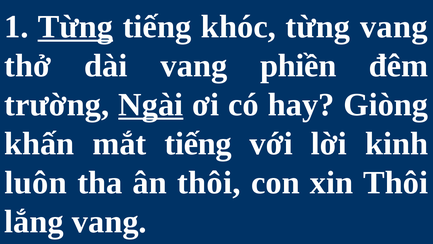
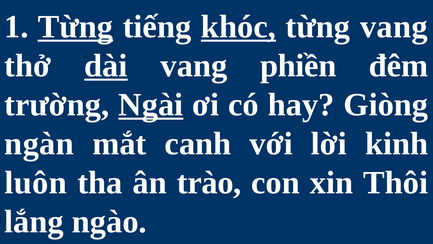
khóc underline: none -> present
dài underline: none -> present
khấn: khấn -> ngàn
mắt tiếng: tiếng -> canh
ân thôi: thôi -> trào
lắng vang: vang -> ngào
